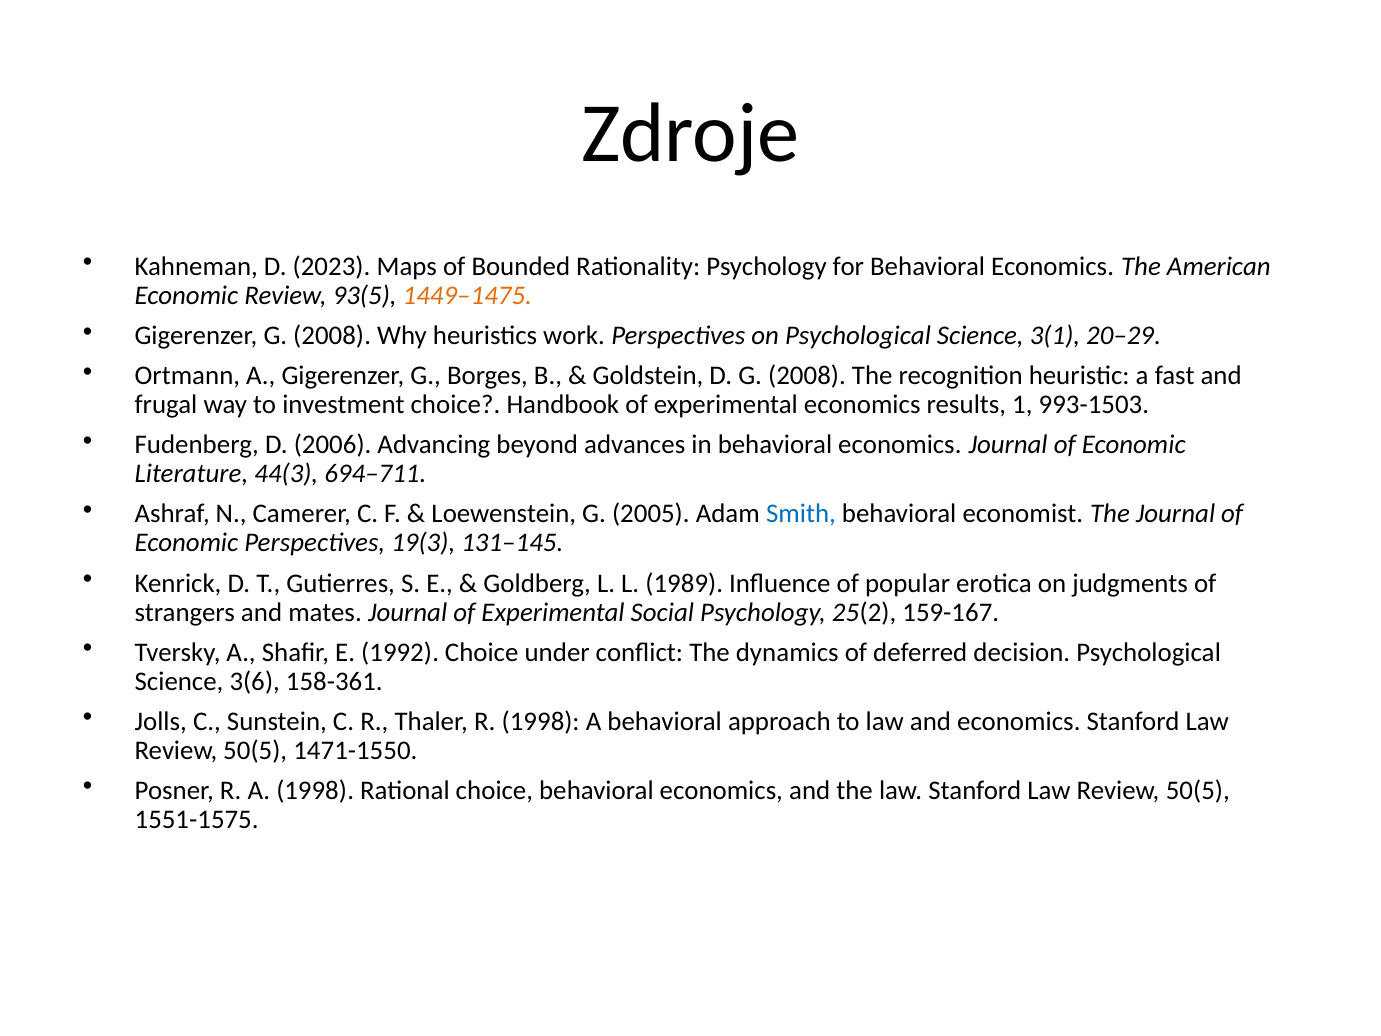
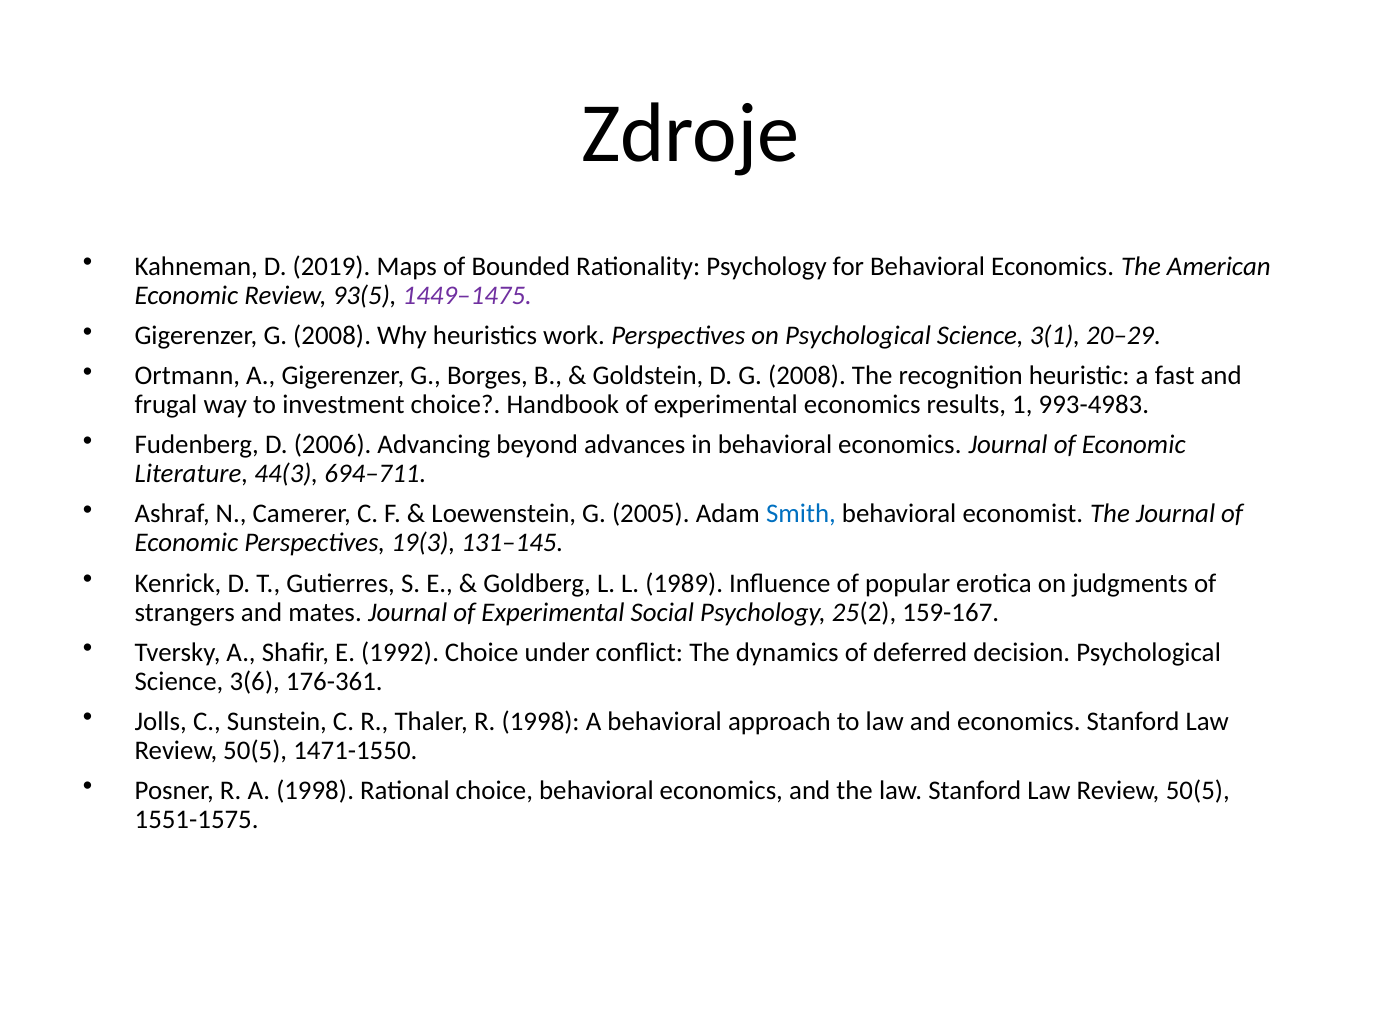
2023: 2023 -> 2019
1449–1475 colour: orange -> purple
993-1503: 993-1503 -> 993-4983
158-361: 158-361 -> 176-361
